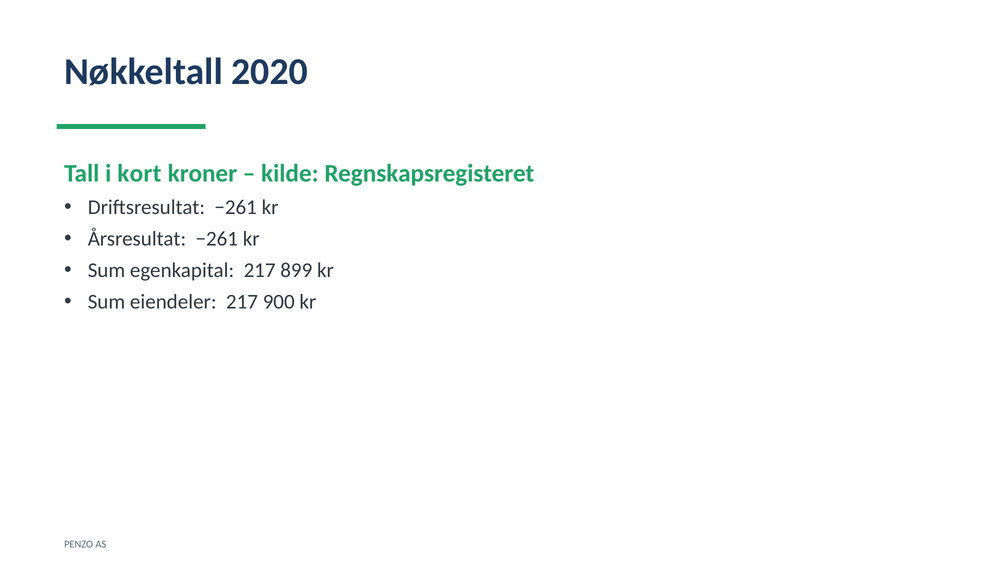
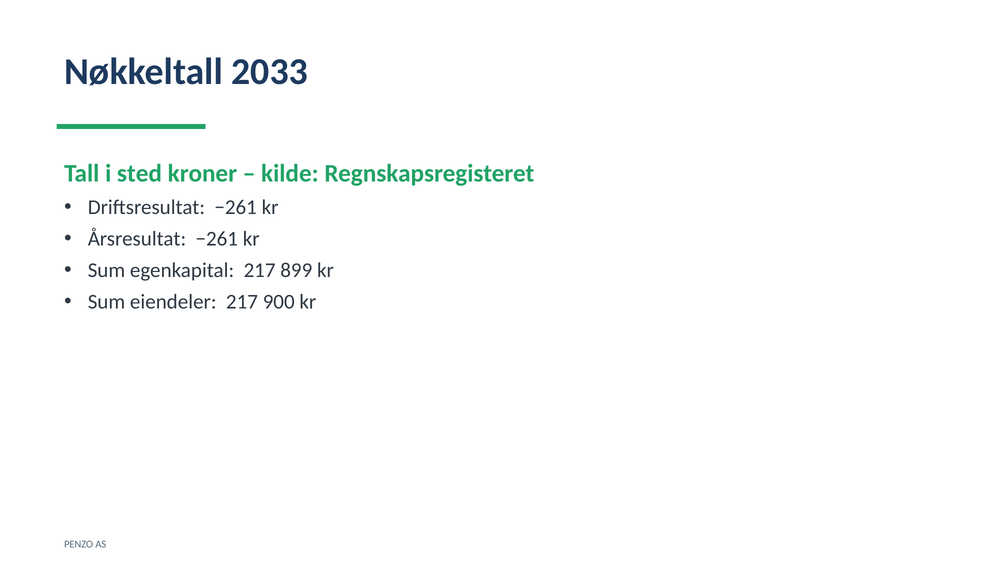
2020: 2020 -> 2033
kort: kort -> sted
